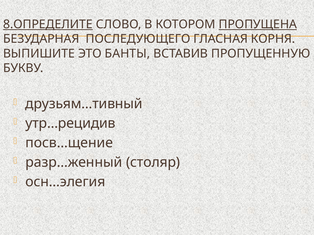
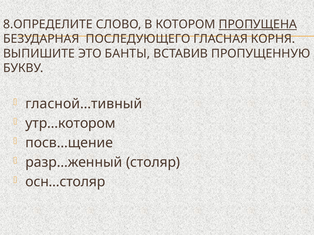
8.ОПРЕДЕЛИТЕ underline: present -> none
друзьям…тивный: друзьям…тивный -> гласной…тивный
утр…рецидив: утр…рецидив -> утр…котором
осн…элегия: осн…элегия -> осн…столяр
